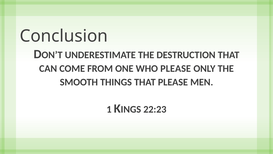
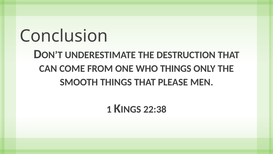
WHO PLEASE: PLEASE -> THINGS
22:23: 22:23 -> 22:38
